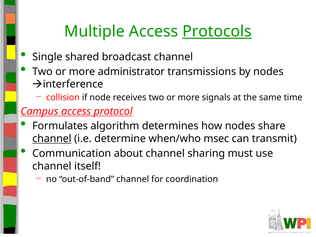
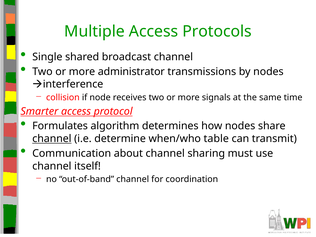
Protocols underline: present -> none
Campus: Campus -> Smarter
msec: msec -> table
